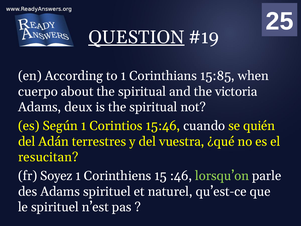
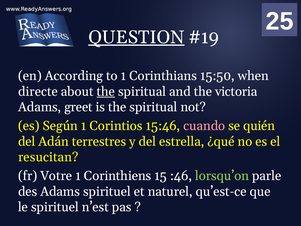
15:85: 15:85 -> 15:50
cuerpo: cuerpo -> directe
the at (106, 91) underline: none -> present
deux: deux -> greet
cuando colour: white -> pink
vuestra: vuestra -> estrella
Soyez: Soyez -> Votre
